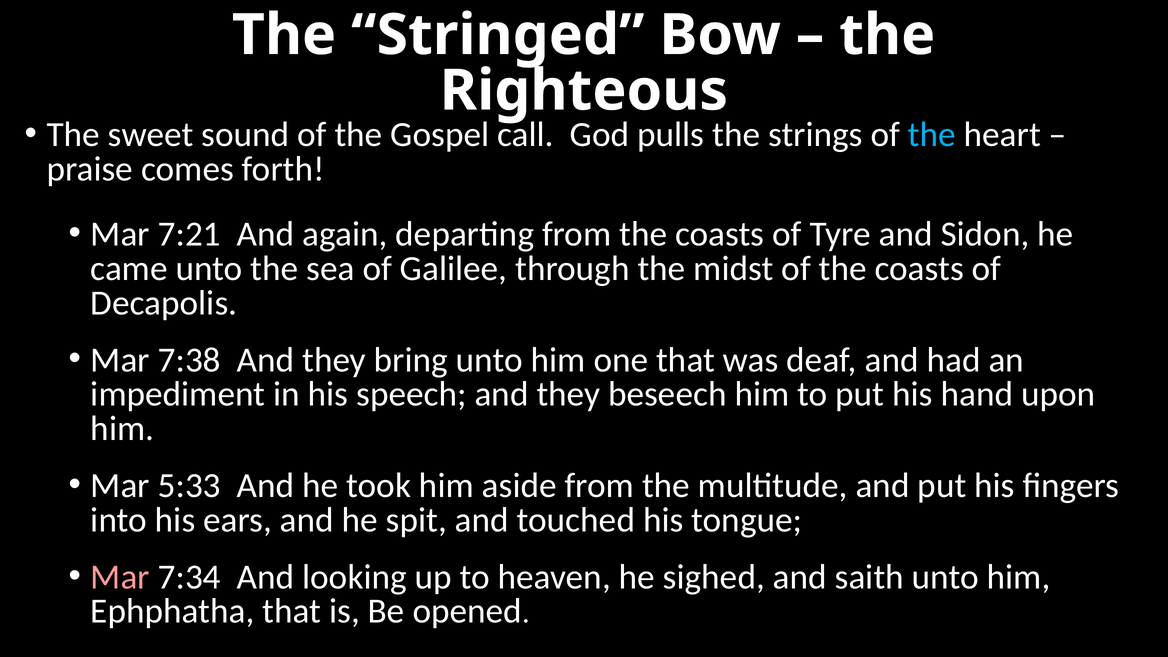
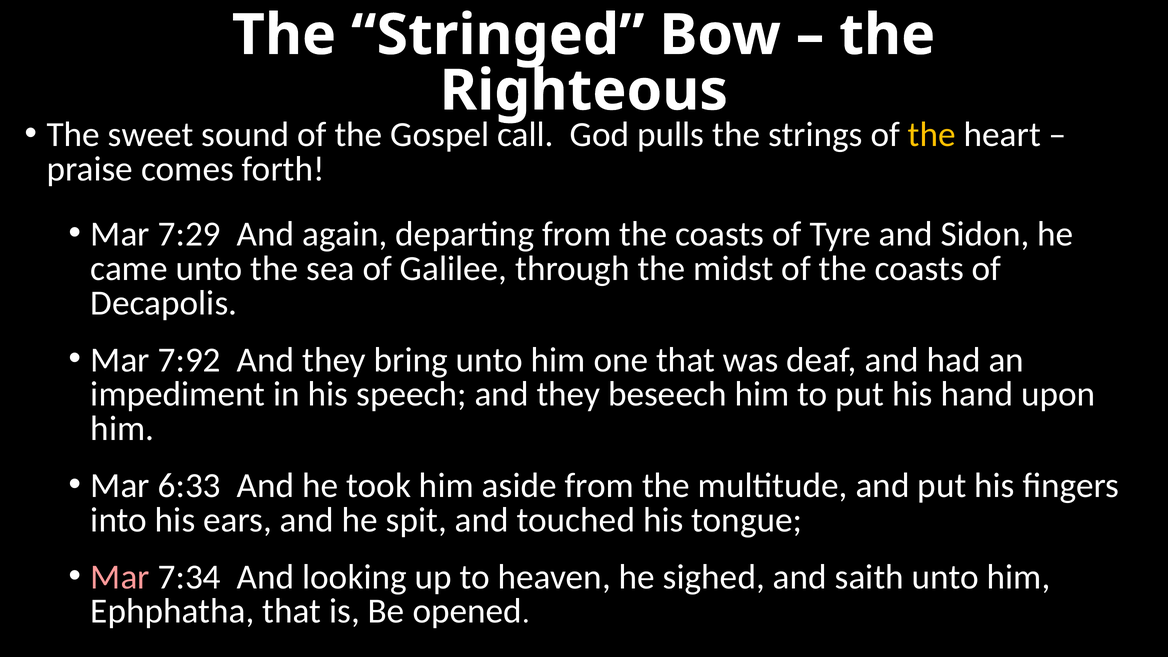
the at (932, 135) colour: light blue -> yellow
7:21: 7:21 -> 7:29
7:38: 7:38 -> 7:92
5:33: 5:33 -> 6:33
